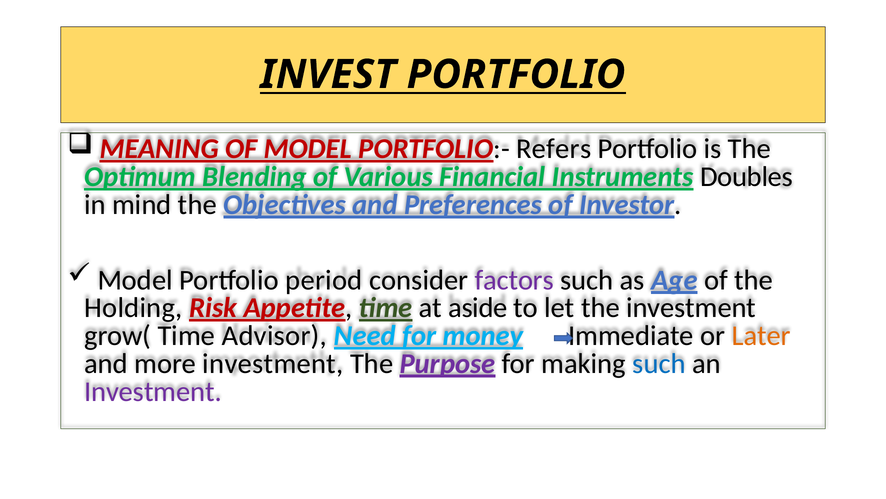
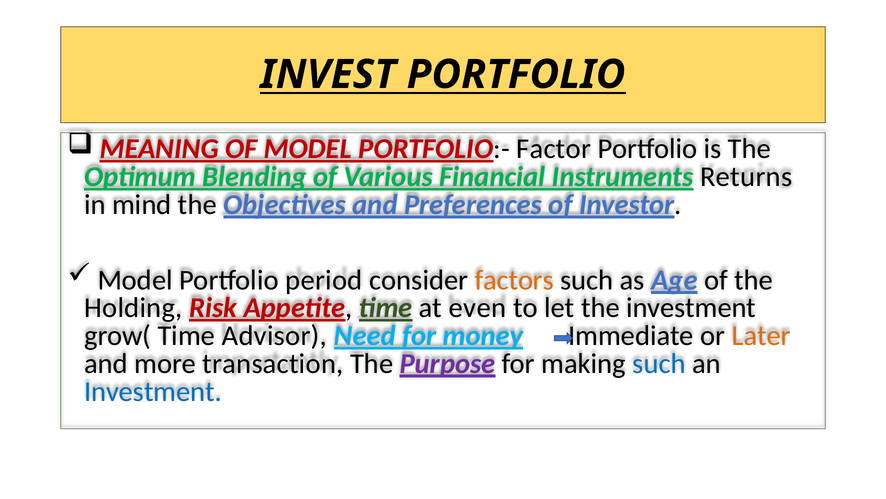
Refers: Refers -> Factor
Doubles: Doubles -> Returns
factors colour: purple -> orange
aside: aside -> even
more investment: investment -> transaction
Investment at (153, 391) colour: purple -> blue
